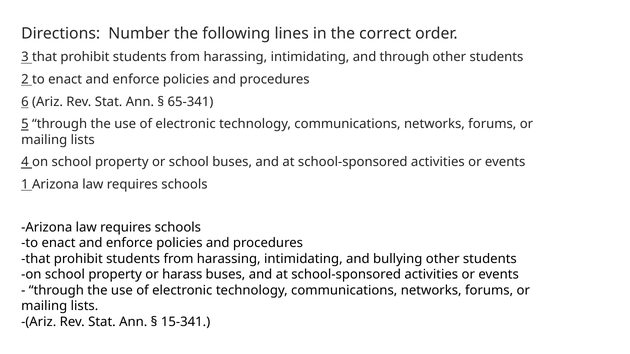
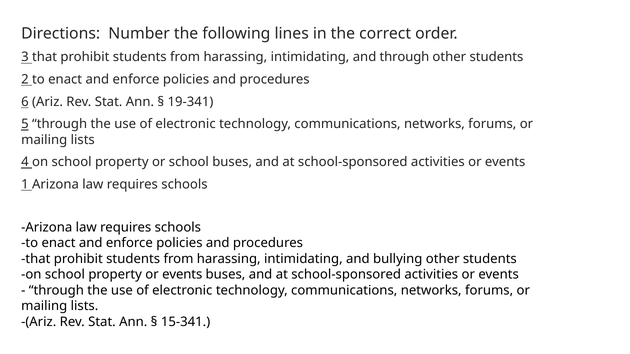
65-341: 65-341 -> 19-341
property or harass: harass -> events
